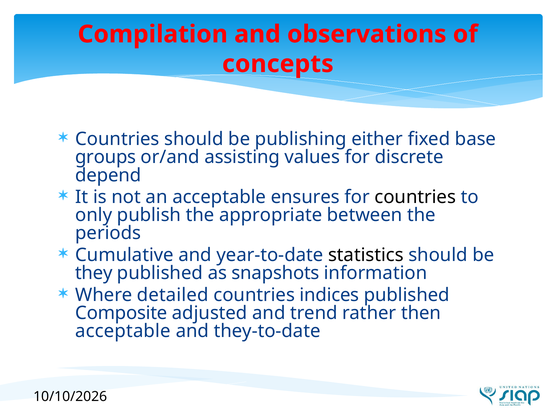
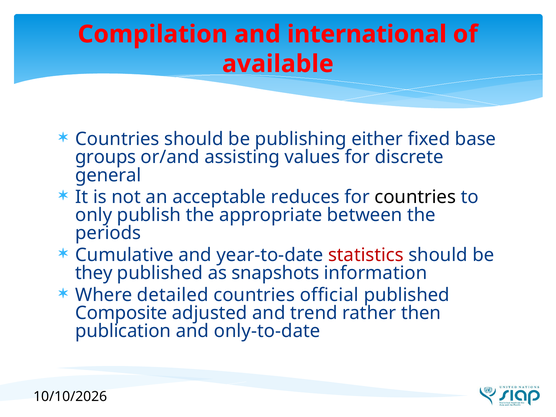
observations: observations -> international
concepts: concepts -> available
depend: depend -> general
ensures: ensures -> reduces
statistics colour: black -> red
indices: indices -> official
acceptable at (123, 331): acceptable -> publication
they-to-date: they-to-date -> only-to-date
